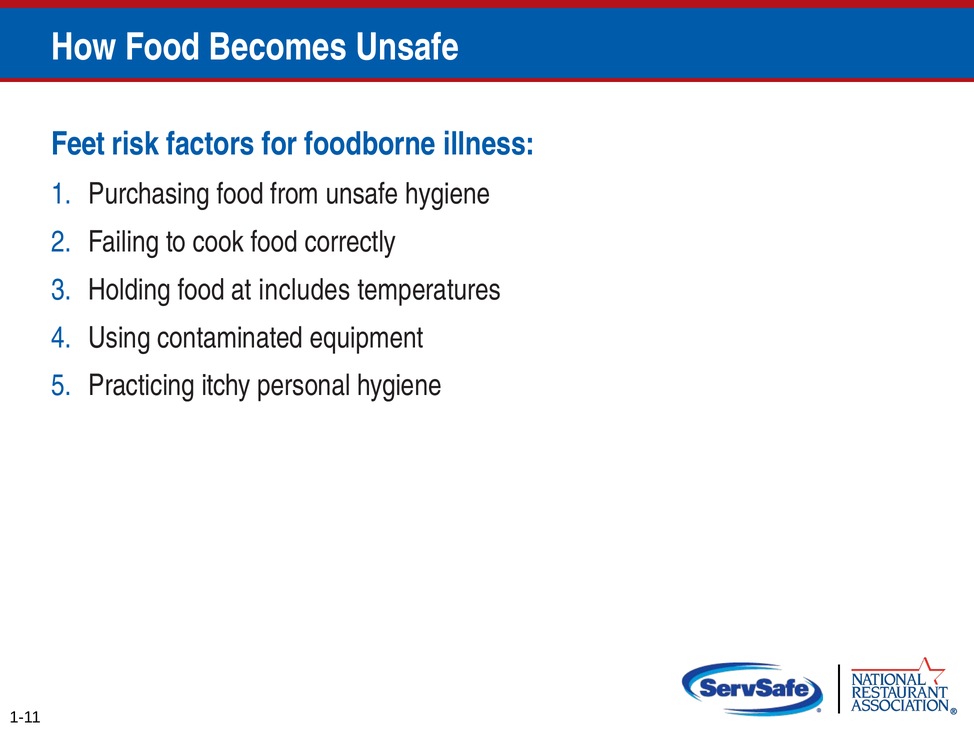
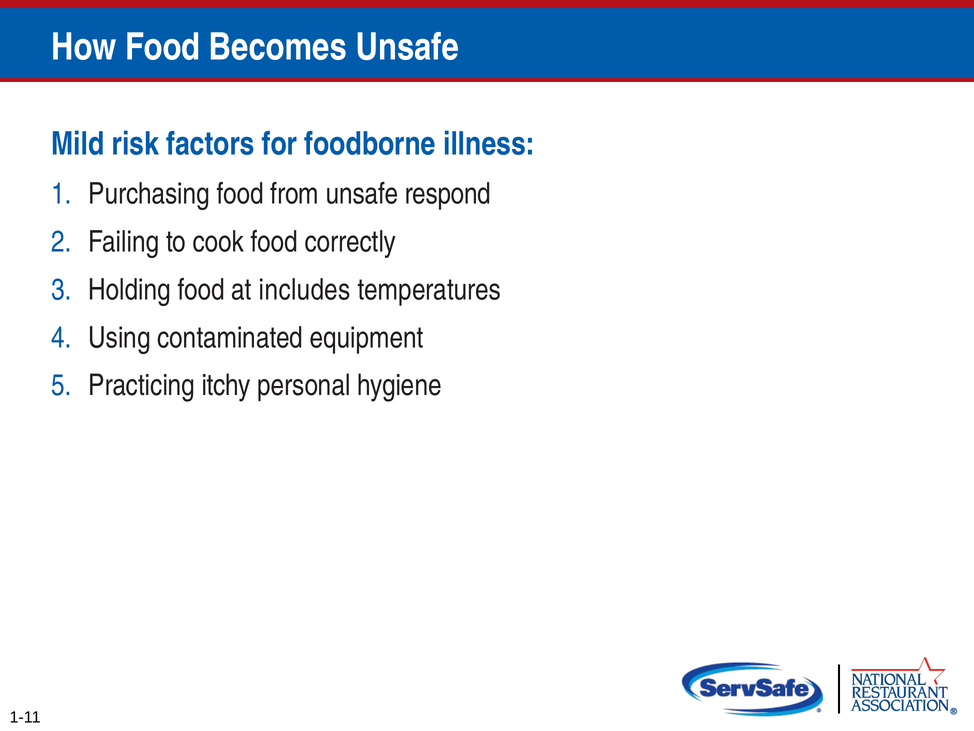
Feet: Feet -> Mild
unsafe hygiene: hygiene -> respond
